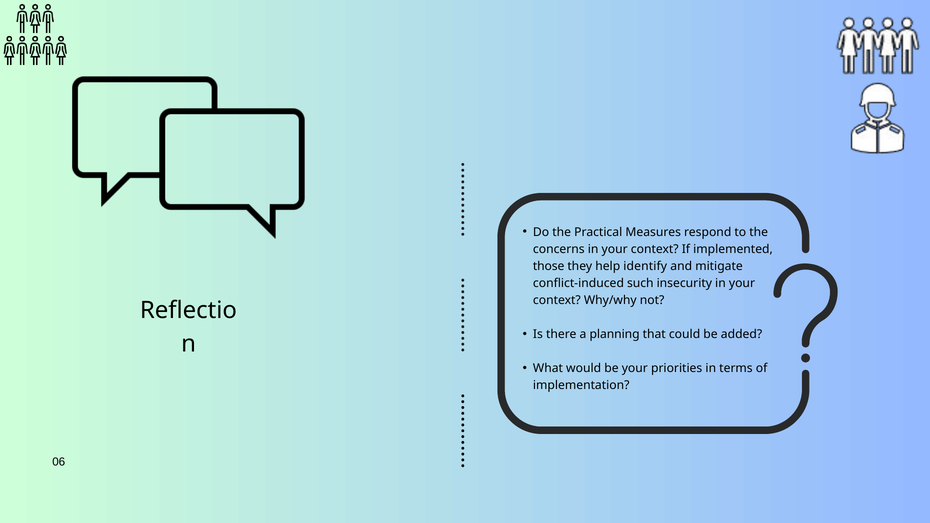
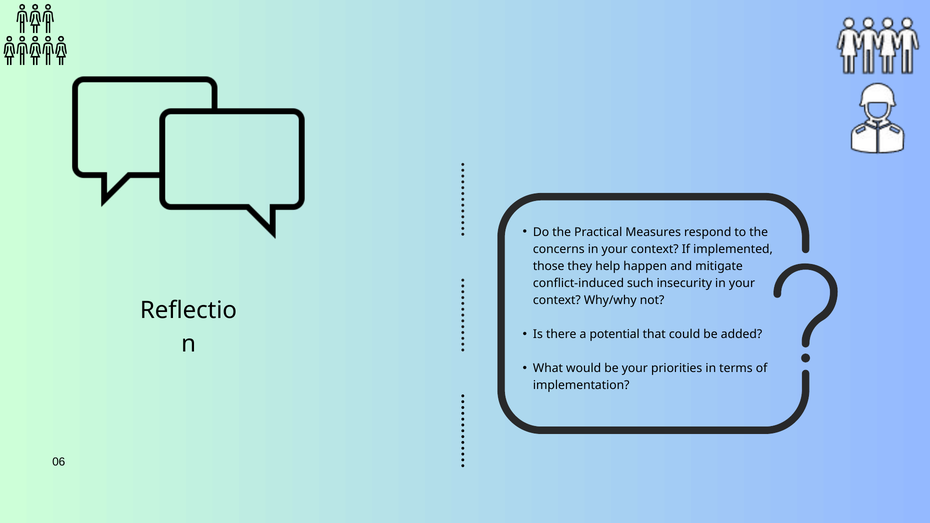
identify: identify -> happen
planning: planning -> potential
